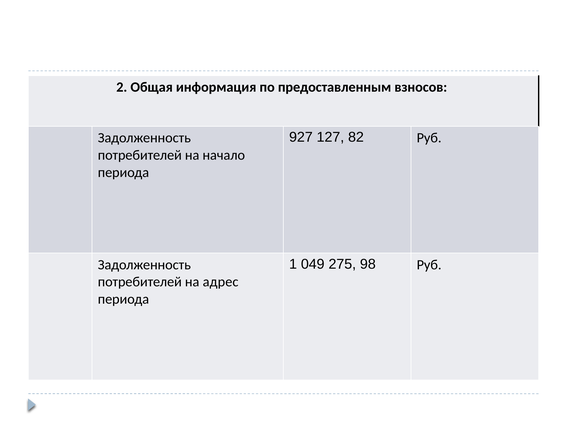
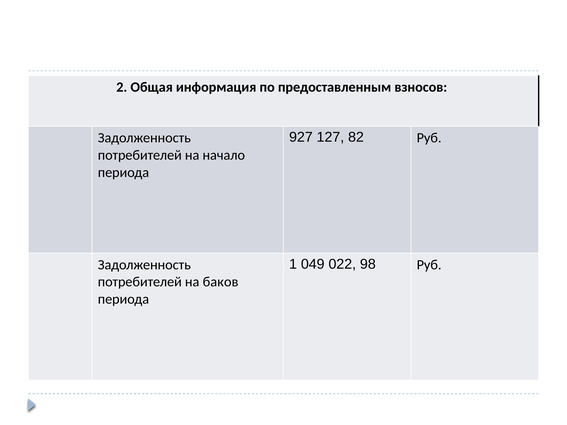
275: 275 -> 022
адрес: адрес -> баков
